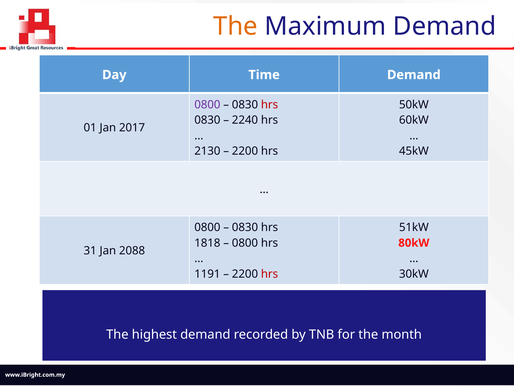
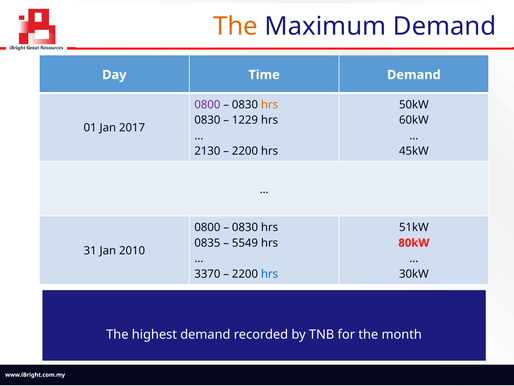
hrs at (270, 104) colour: red -> orange
2240: 2240 -> 1229
1818: 1818 -> 0835
0800 at (245, 243): 0800 -> 5549
2088: 2088 -> 2010
1191: 1191 -> 3370
hrs at (270, 274) colour: red -> blue
